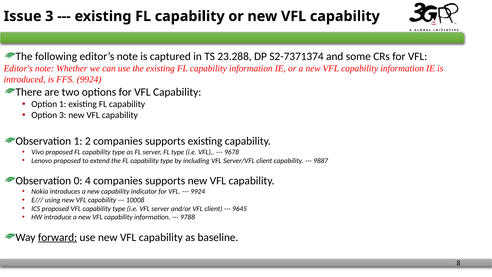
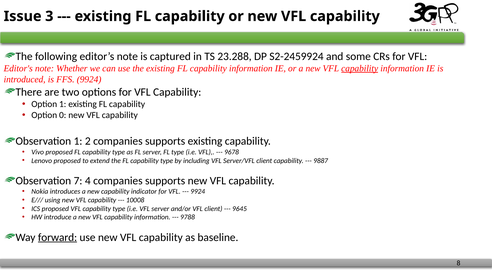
S2-7371374: S2-7371374 -> S2-2459924
capability at (360, 68) underline: none -> present
Option 3: 3 -> 0
0: 0 -> 7
